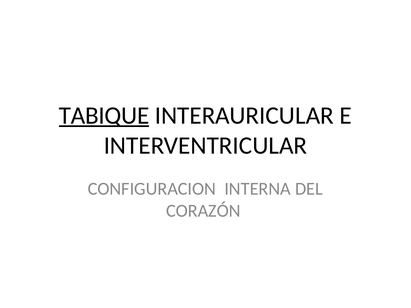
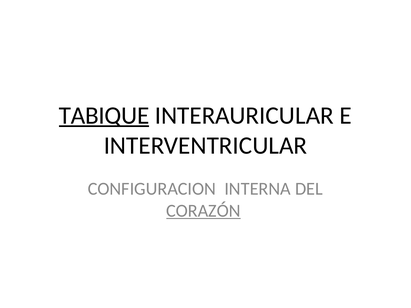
CORAZÓN underline: none -> present
